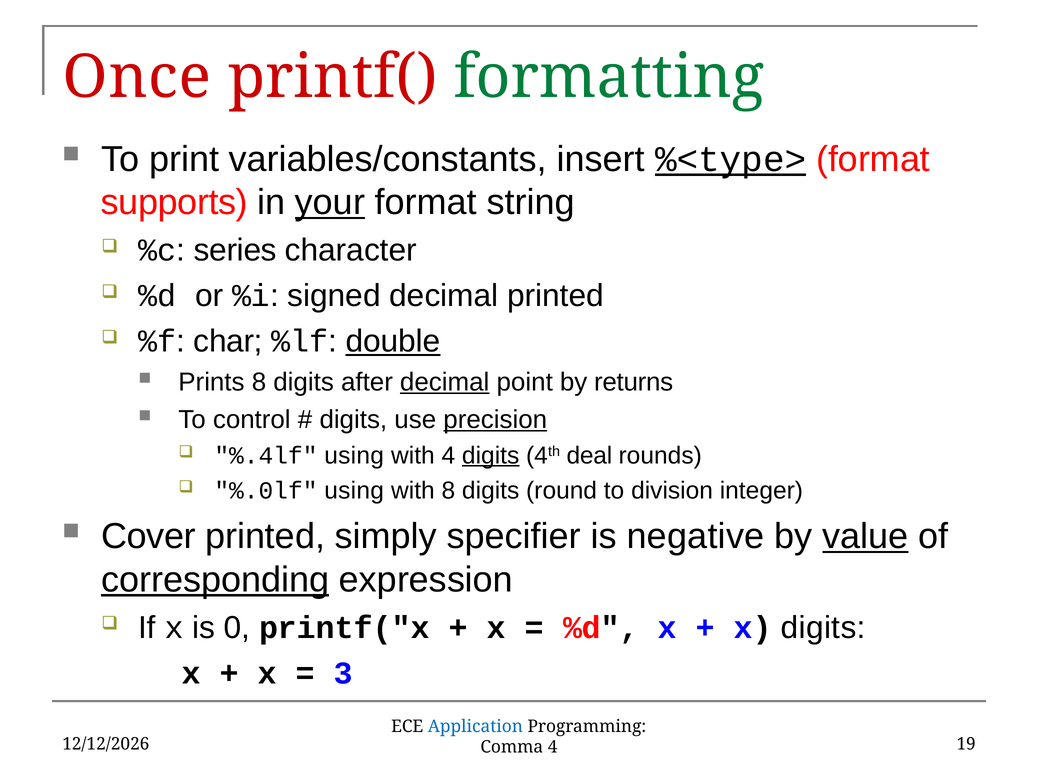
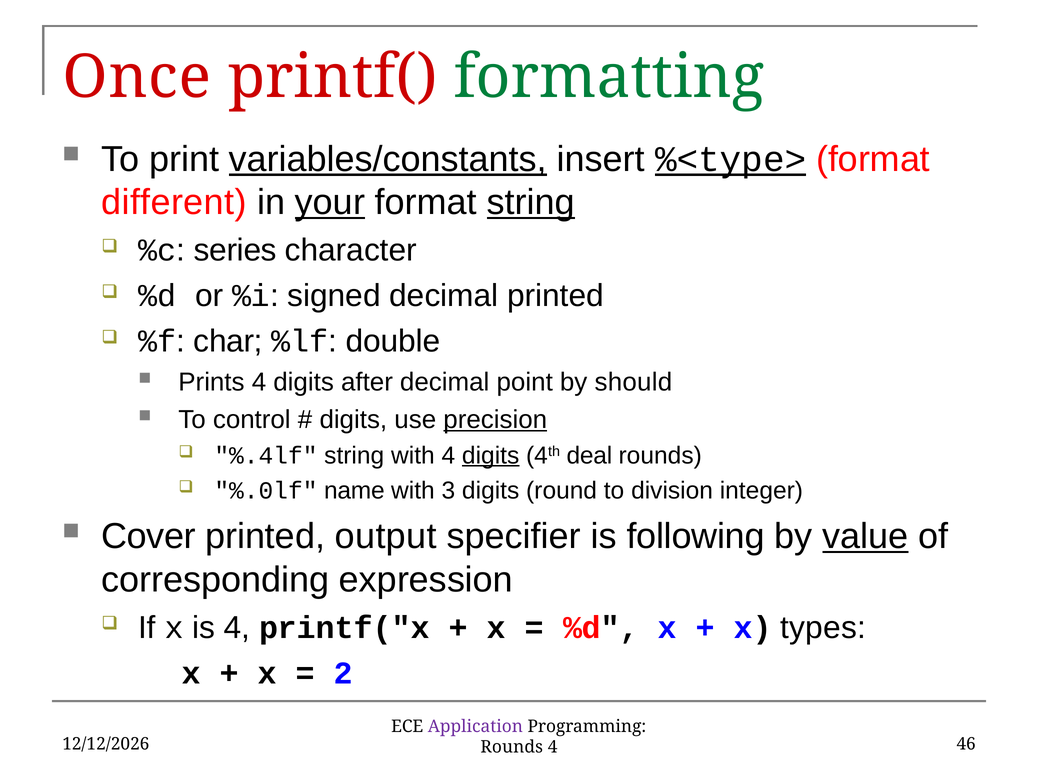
variables/constants underline: none -> present
supports: supports -> different
string at (531, 202) underline: none -> present
double underline: present -> none
Prints 8: 8 -> 4
decimal at (445, 382) underline: present -> none
returns: returns -> should
%.4lf using: using -> string
%.0lf using: using -> name
with 8: 8 -> 3
simply: simply -> output
negative: negative -> following
corresponding underline: present -> none
is 0: 0 -> 4
x digits: digits -> types
3: 3 -> 2
Application colour: blue -> purple
Comma at (512, 747): Comma -> Rounds
19: 19 -> 46
